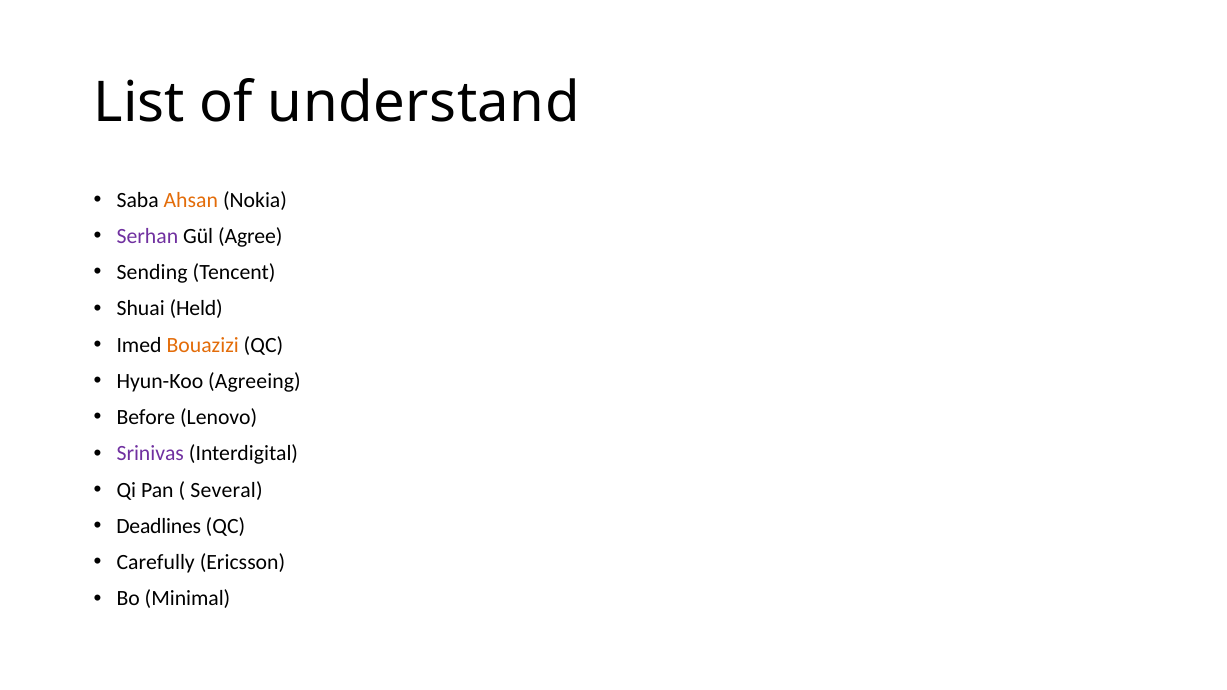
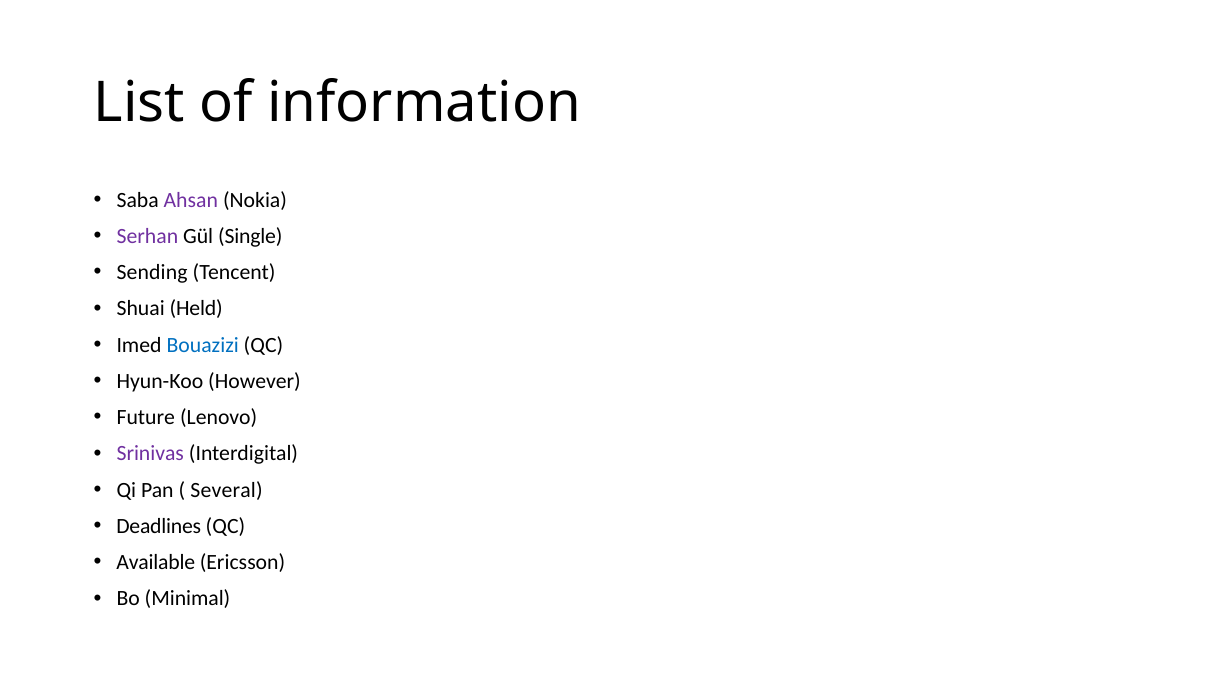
understand: understand -> information
Ahsan colour: orange -> purple
Agree: Agree -> Single
Bouazizi colour: orange -> blue
Agreeing: Agreeing -> However
Before: Before -> Future
Carefully: Carefully -> Available
